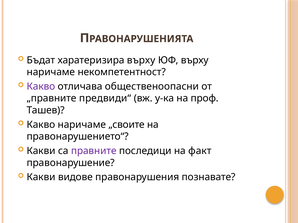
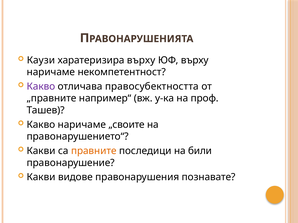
Бъдат: Бъдат -> Каузи
общественоопасни: общественоопасни -> правосубектността
предвиди“: предвиди“ -> например“
правните colour: purple -> orange
факт: факт -> били
